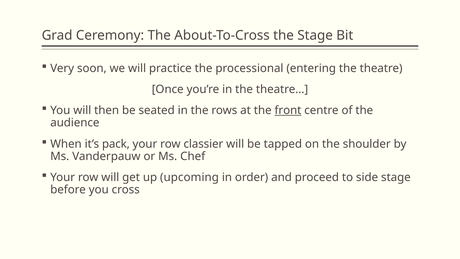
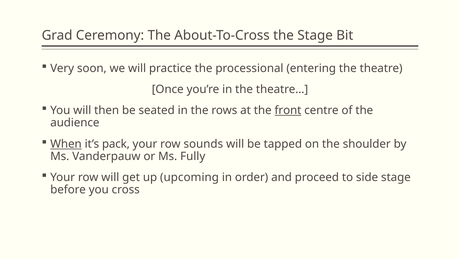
When underline: none -> present
classier: classier -> sounds
Chef: Chef -> Fully
